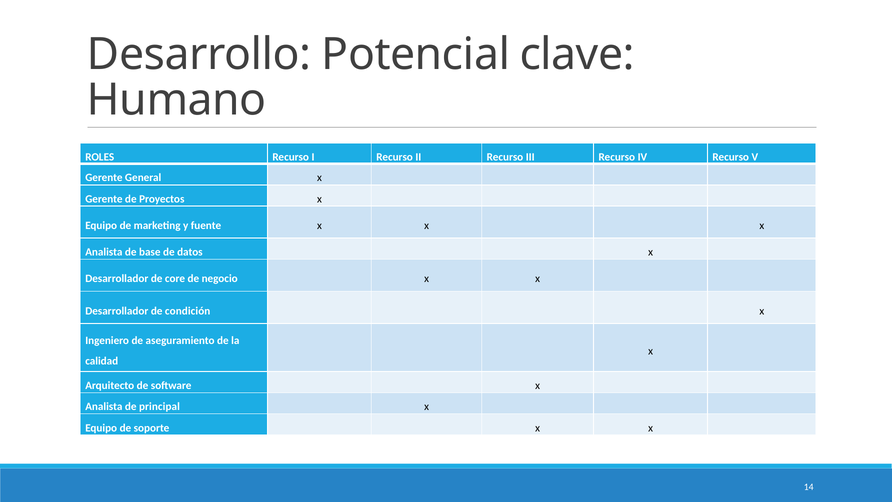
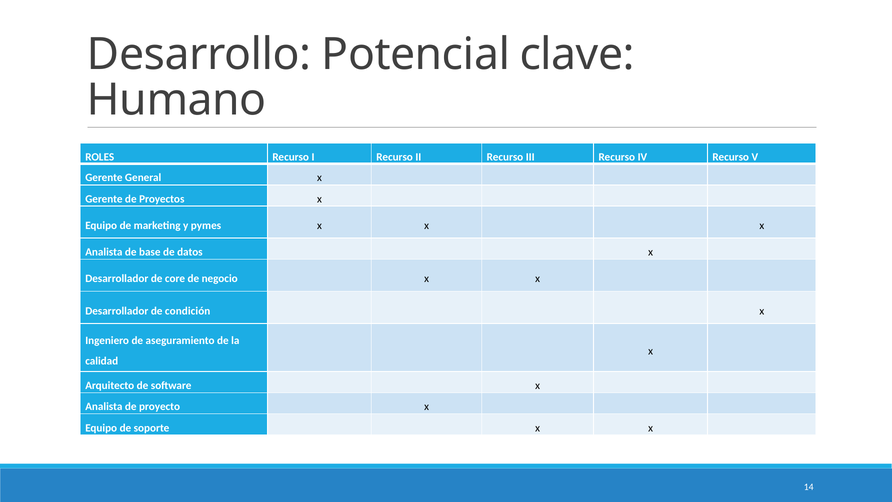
fuente: fuente -> pymes
principal: principal -> proyecto
